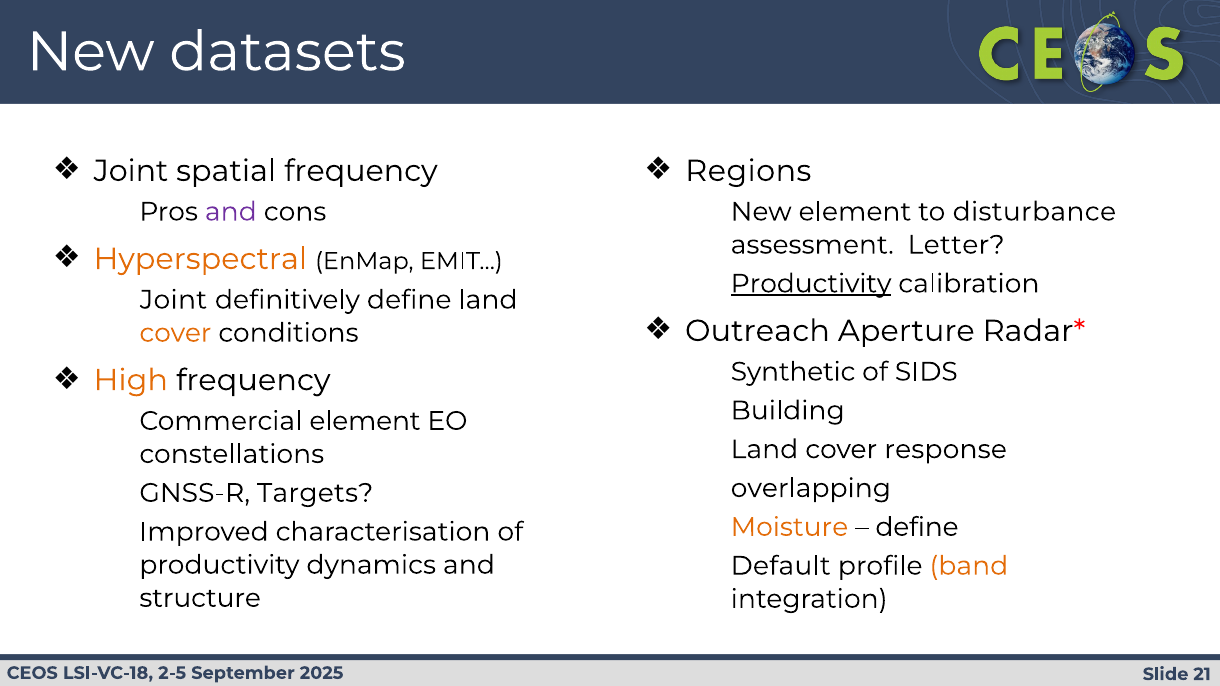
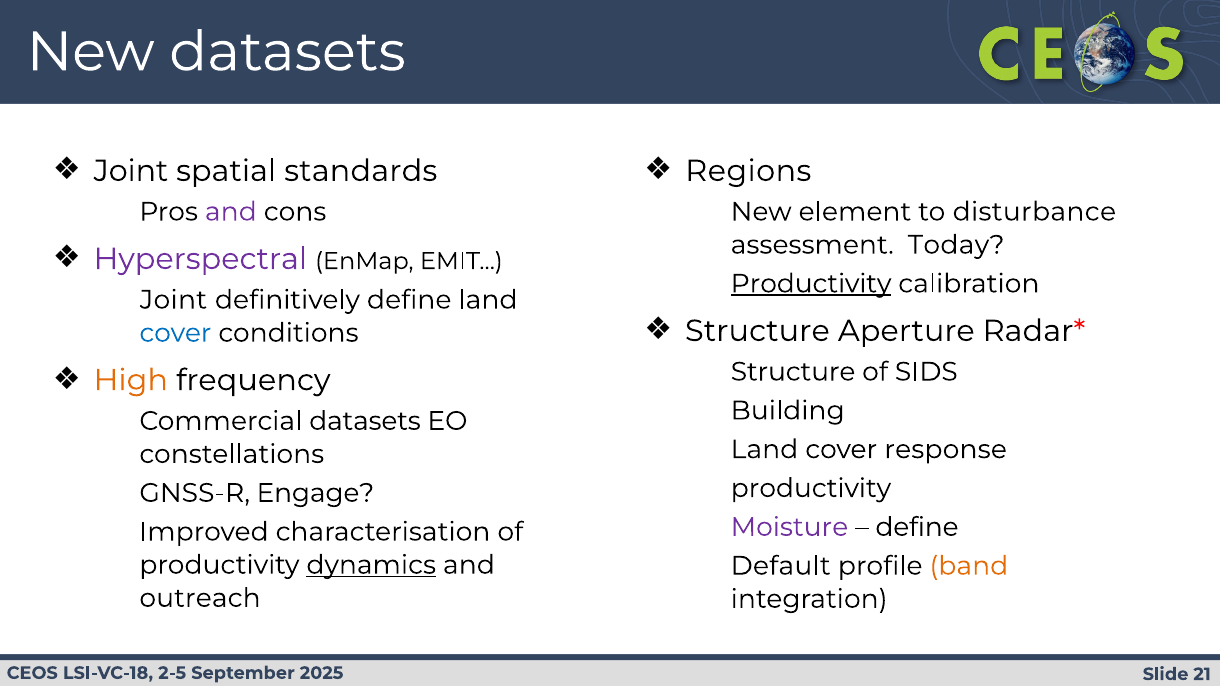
spatial frequency: frequency -> standards
Letter: Letter -> Today
Hyperspectral colour: orange -> purple
Outreach at (757, 331): Outreach -> Structure
cover at (175, 333) colour: orange -> blue
Synthetic at (793, 372): Synthetic -> Structure
Commercial element: element -> datasets
overlapping at (811, 488): overlapping -> productivity
Targets: Targets -> Engage
Moisture colour: orange -> purple
dynamics underline: none -> present
structure: structure -> outreach
